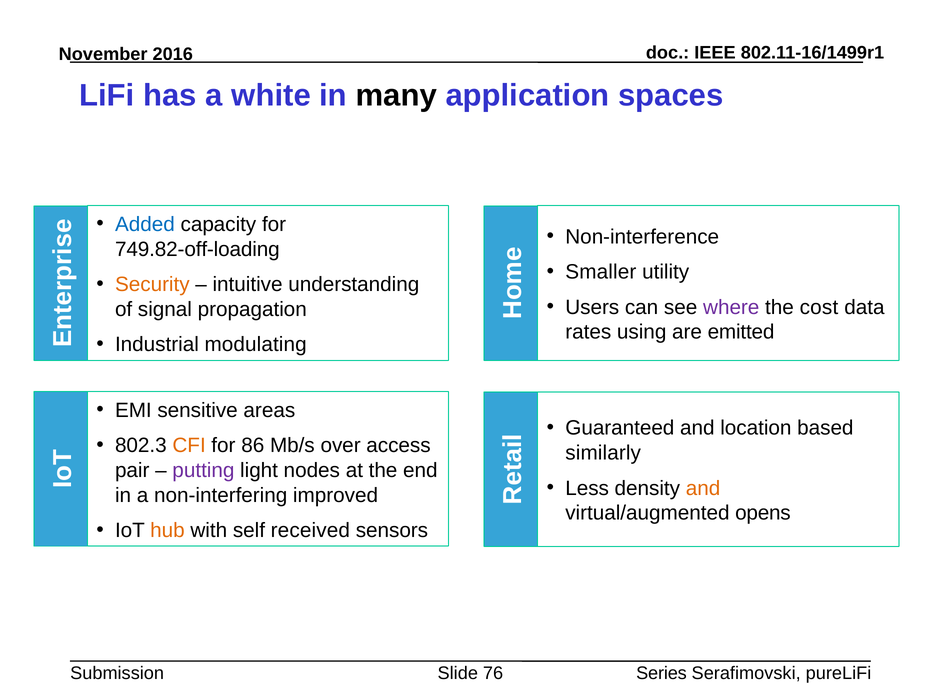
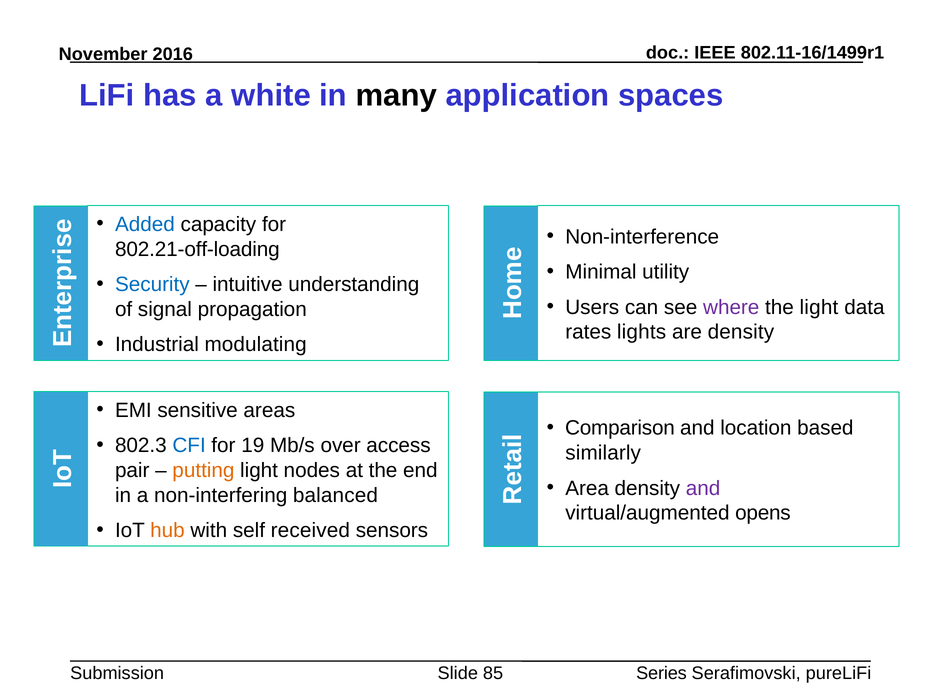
749.82-off-loading: 749.82-off-loading -> 802.21-off-loading
Smaller: Smaller -> Minimal
Security colour: orange -> blue
the cost: cost -> light
using: using -> lights
are emitted: emitted -> density
Guaranteed: Guaranteed -> Comparison
CFI colour: orange -> blue
86: 86 -> 19
putting colour: purple -> orange
Less: Less -> Area
and at (703, 488) colour: orange -> purple
improved: improved -> balanced
76: 76 -> 85
